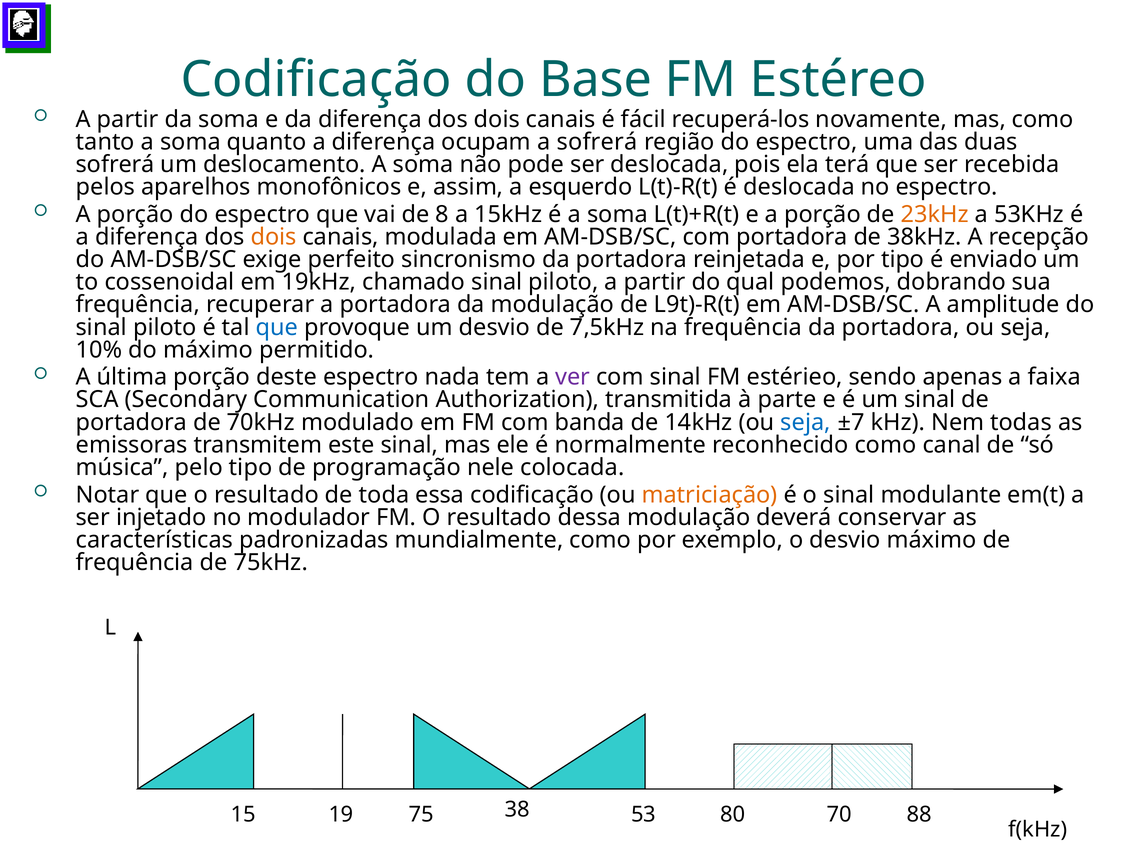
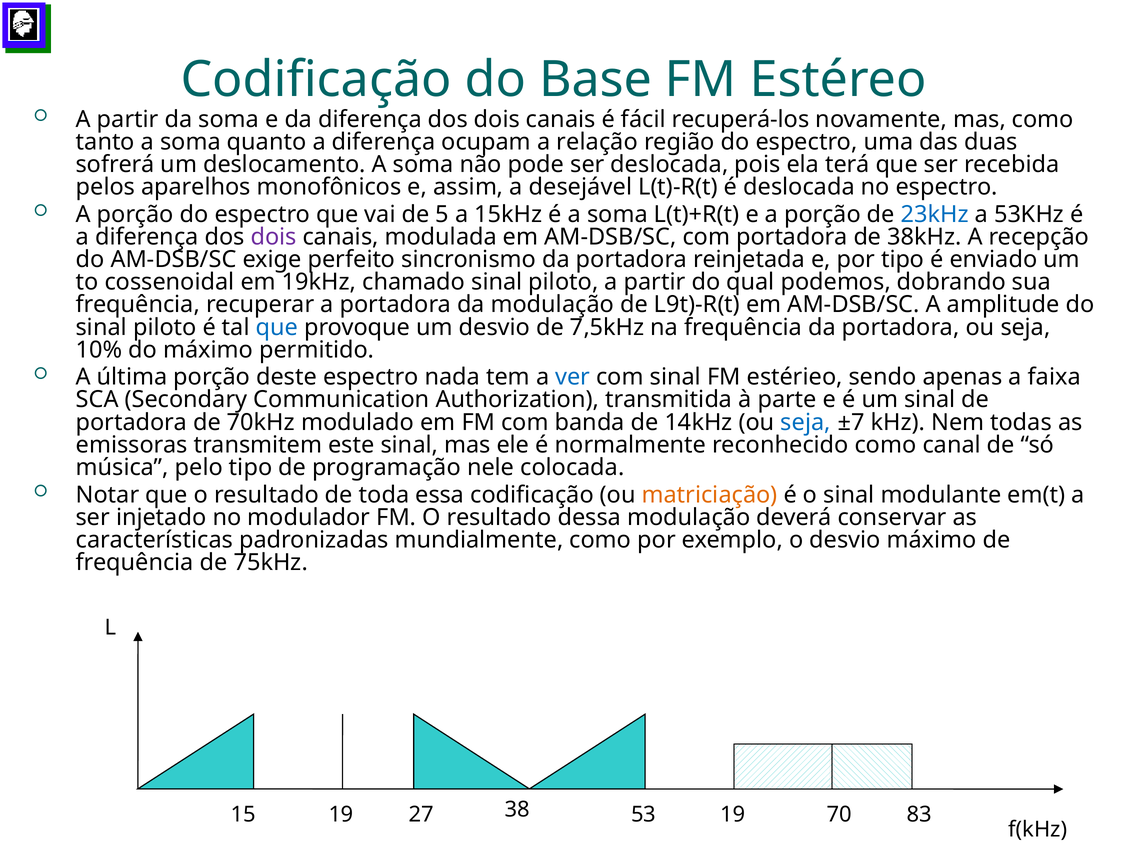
a sofrerá: sofrerá -> relação
esquerdo: esquerdo -> desejável
8: 8 -> 5
23kHz colour: orange -> blue
dois at (274, 237) colour: orange -> purple
ver colour: purple -> blue
75: 75 -> 27
53 80: 80 -> 19
88: 88 -> 83
